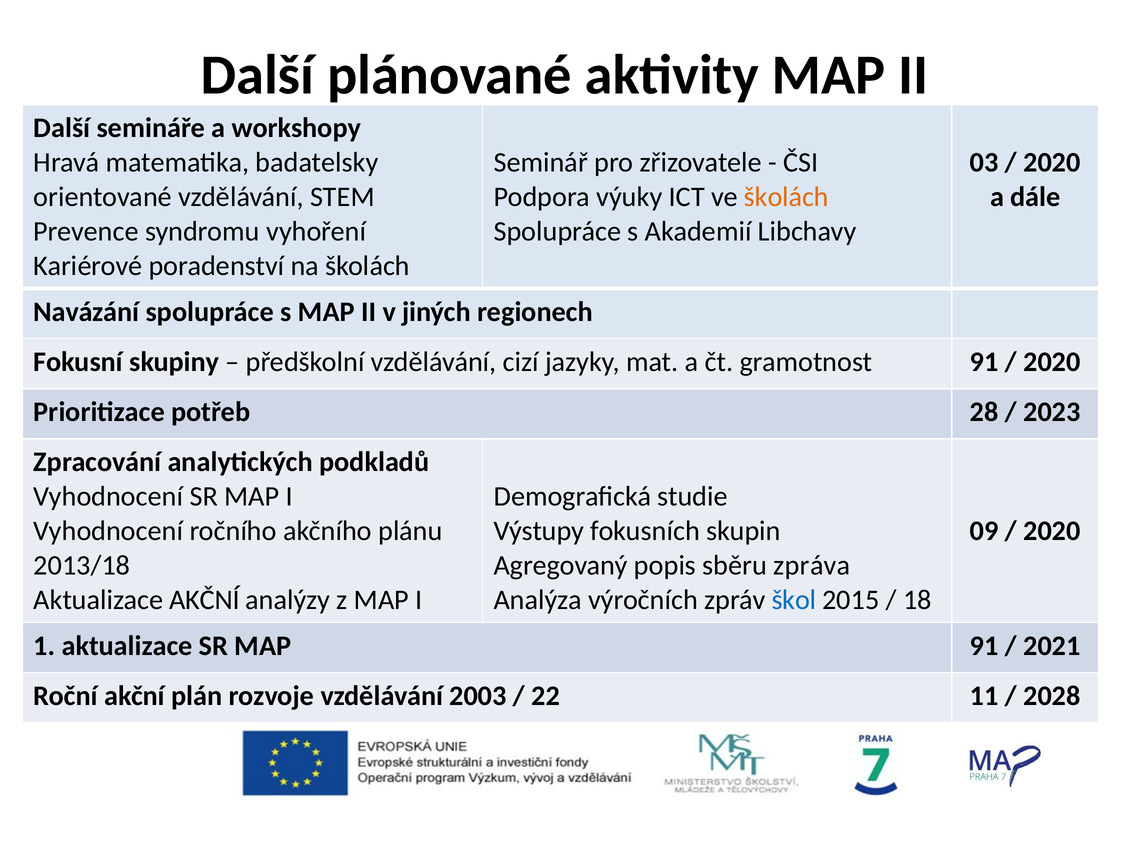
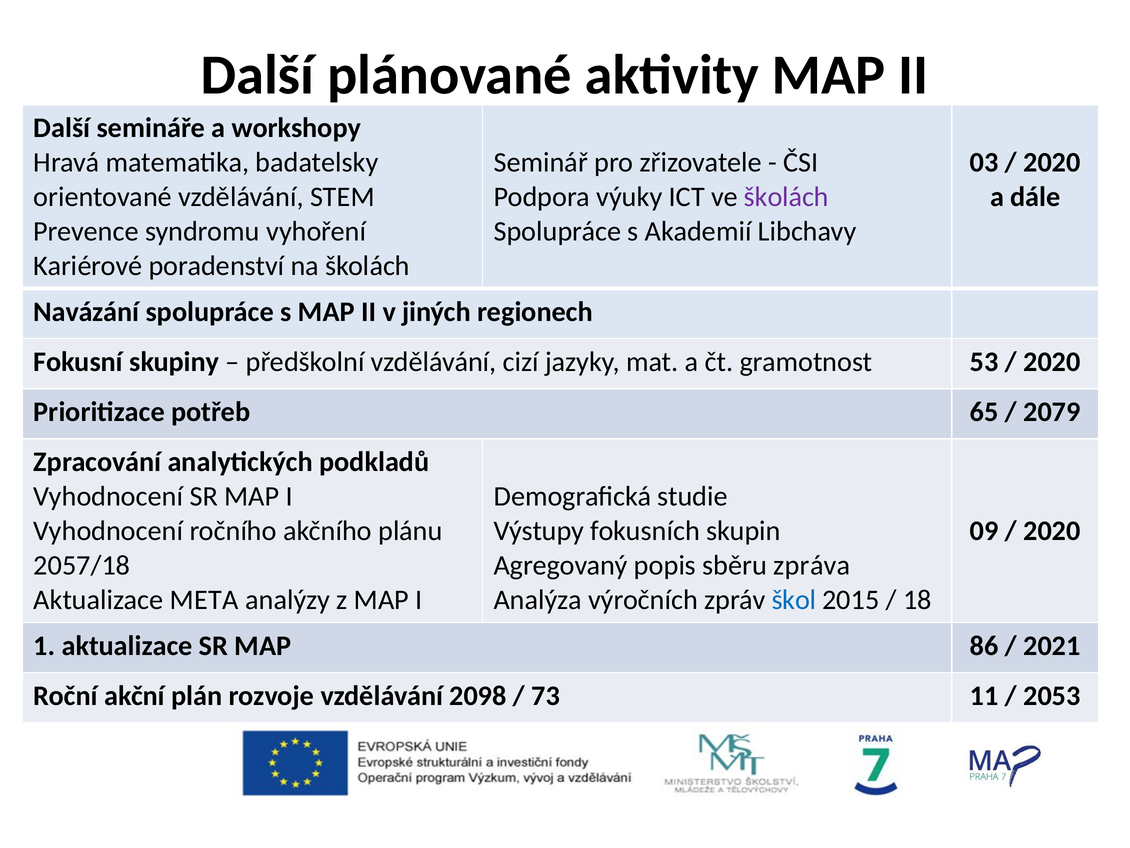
školách at (786, 197) colour: orange -> purple
gramotnost 91: 91 -> 53
28: 28 -> 65
2023: 2023 -> 2079
2013/18: 2013/18 -> 2057/18
Aktualizace AKČNÍ: AKČNÍ -> META
MAP 91: 91 -> 86
2003: 2003 -> 2098
22: 22 -> 73
2028: 2028 -> 2053
